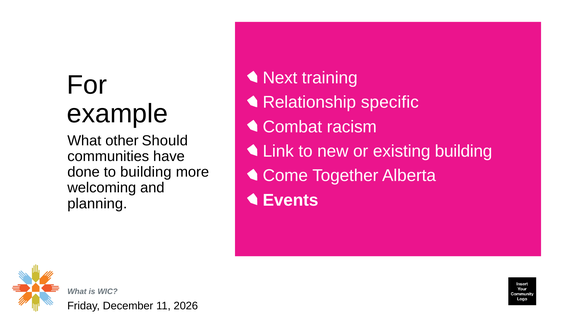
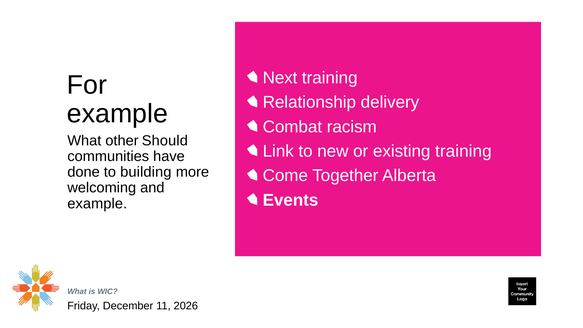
specific: specific -> delivery
existing building: building -> training
planning at (97, 204): planning -> example
